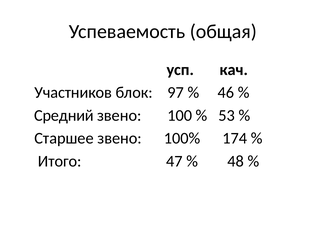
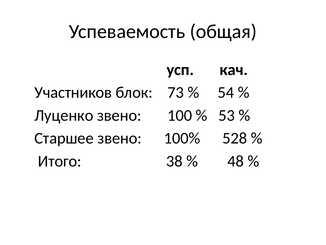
97: 97 -> 73
46: 46 -> 54
Средний: Средний -> Луценко
174: 174 -> 528
47: 47 -> 38
